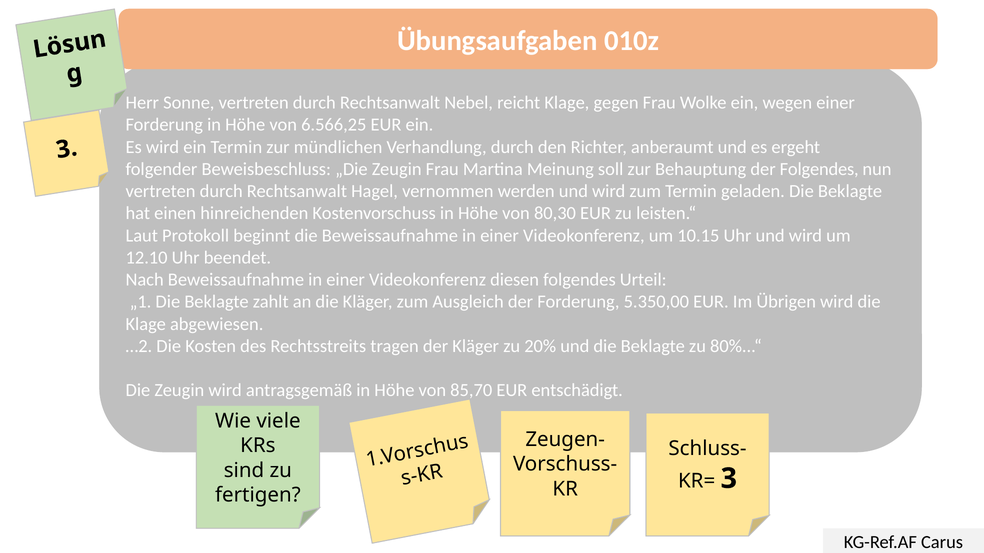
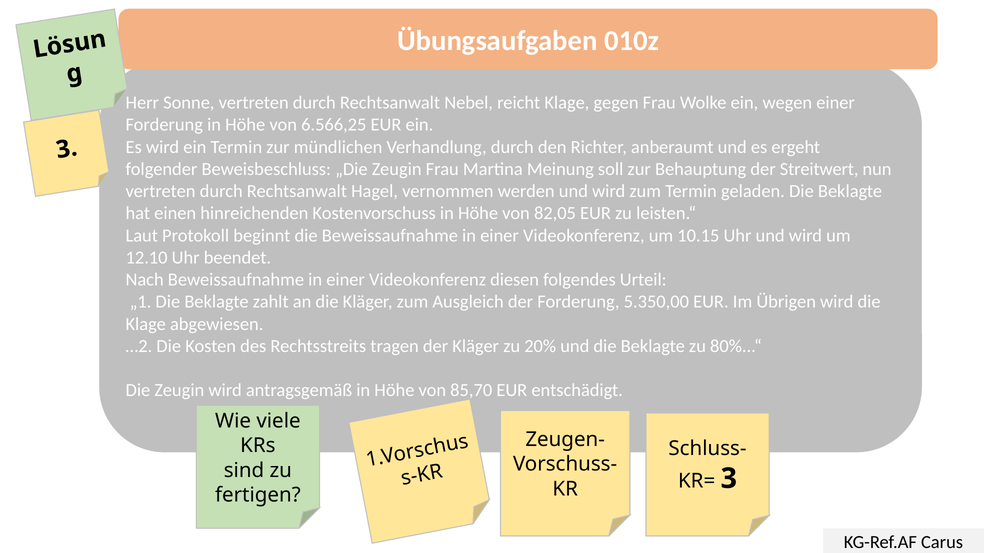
der Folgendes: Folgendes -> Streitwert
80,30: 80,30 -> 82,05
